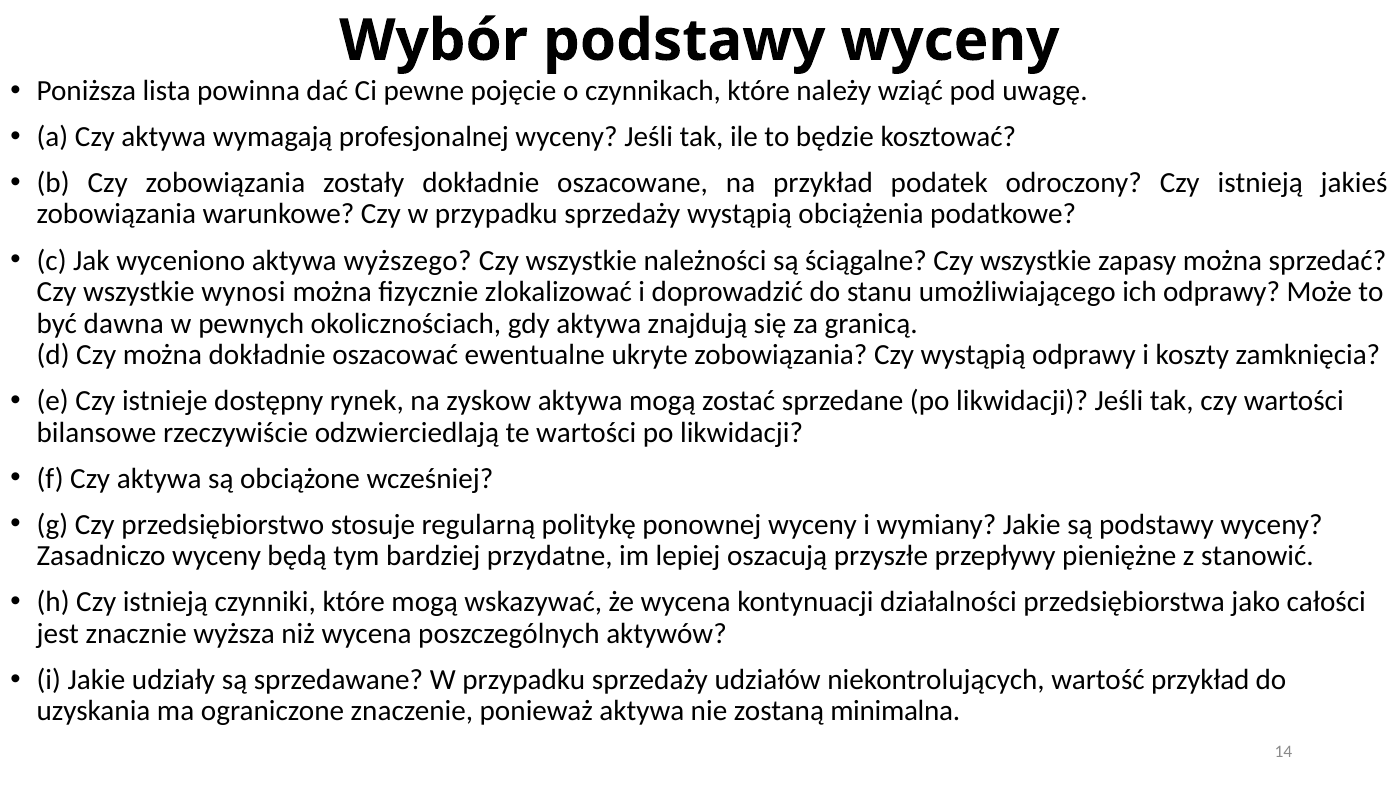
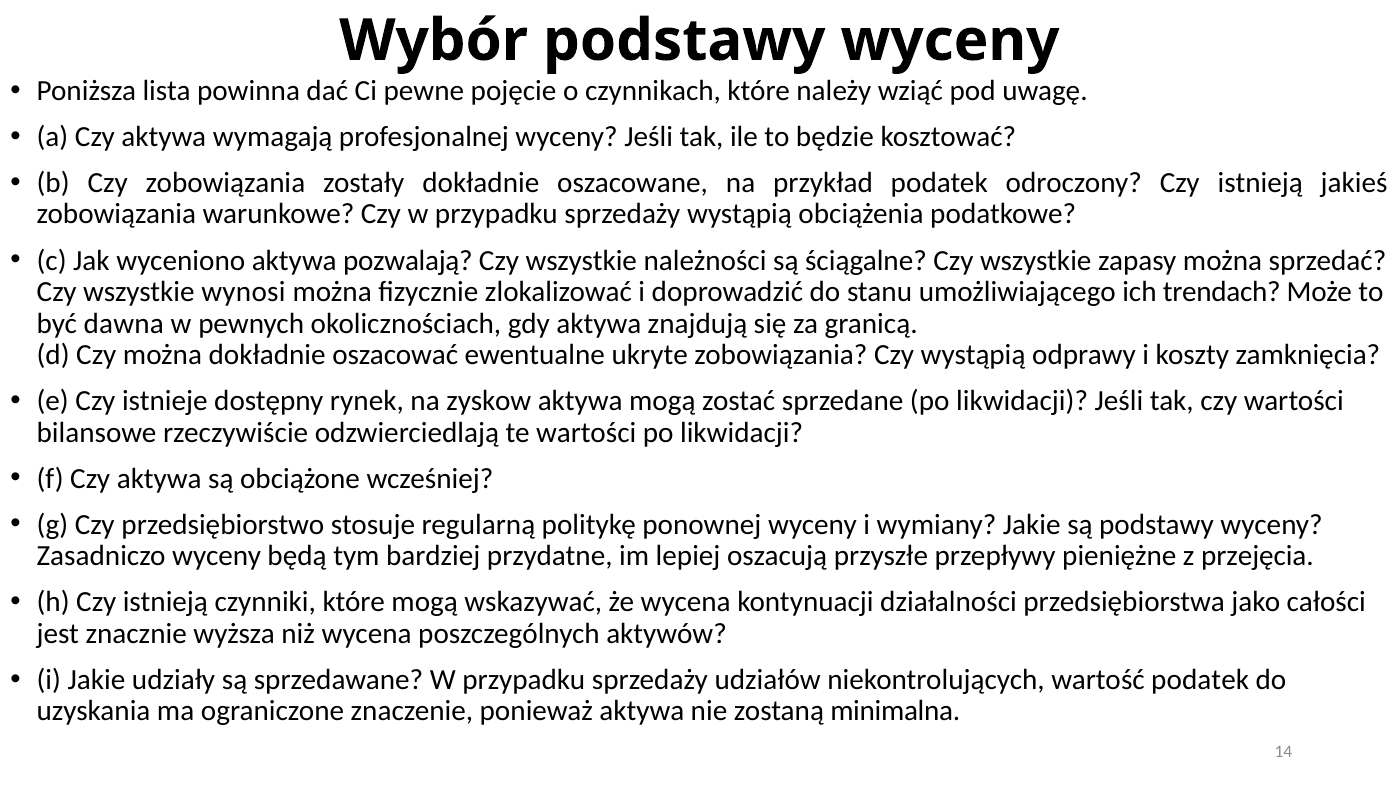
wyższego: wyższego -> pozwalają
ich odprawy: odprawy -> trendach
stanowić: stanowić -> przejęcia
wartość przykład: przykład -> podatek
